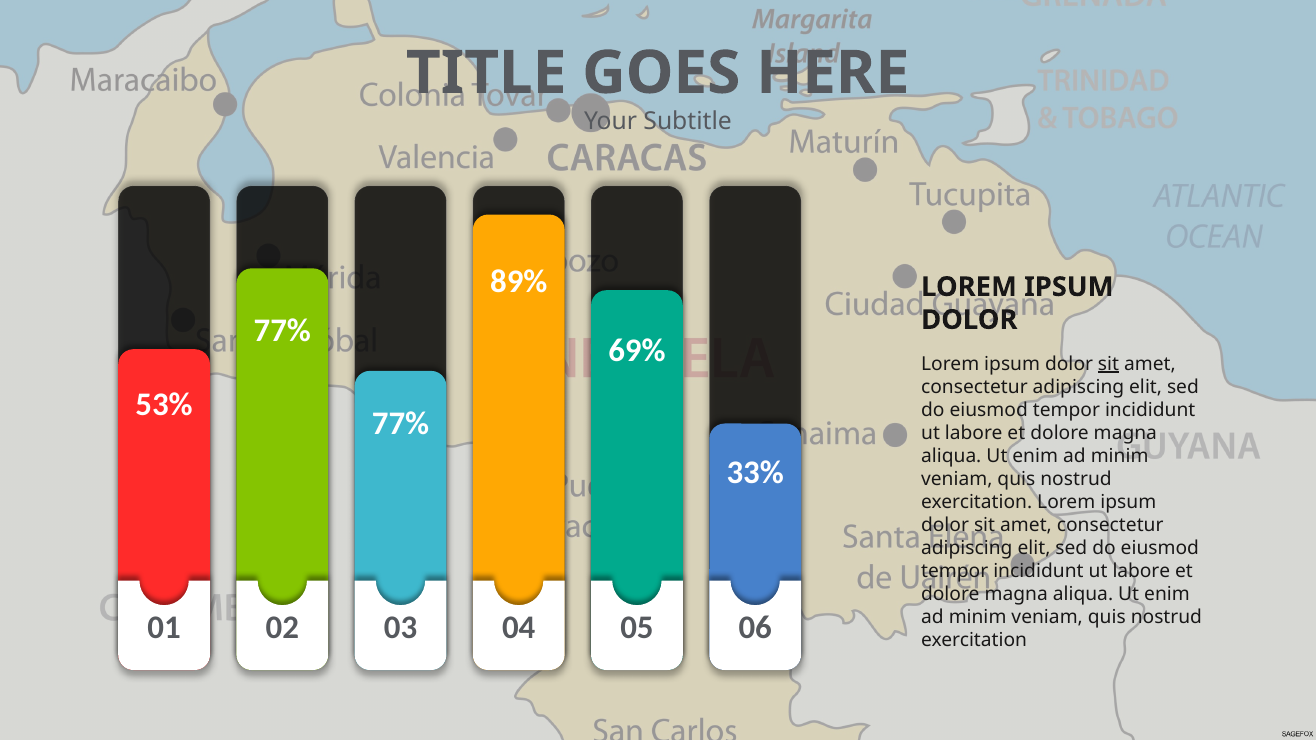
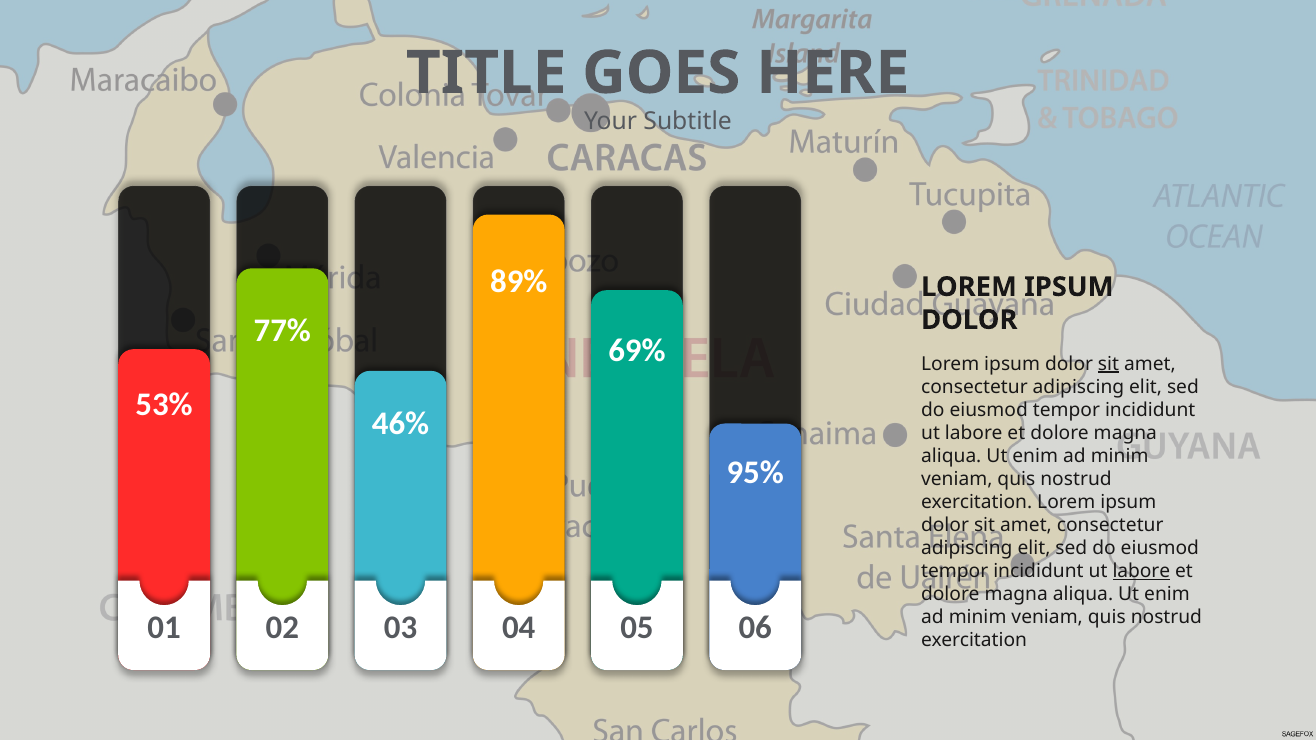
77% at (401, 424): 77% -> 46%
33%: 33% -> 95%
labore at (1141, 571) underline: none -> present
